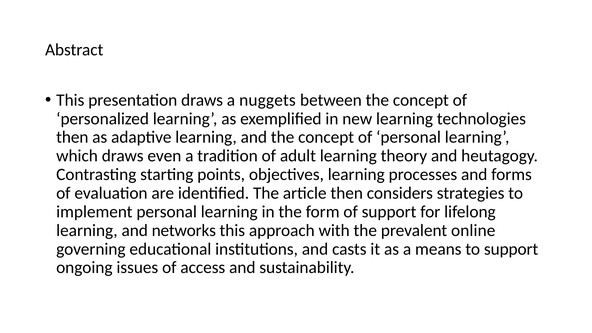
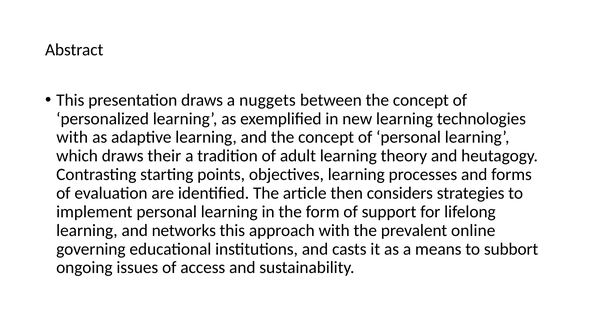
then at (72, 137): then -> with
even: even -> their
to support: support -> subbort
